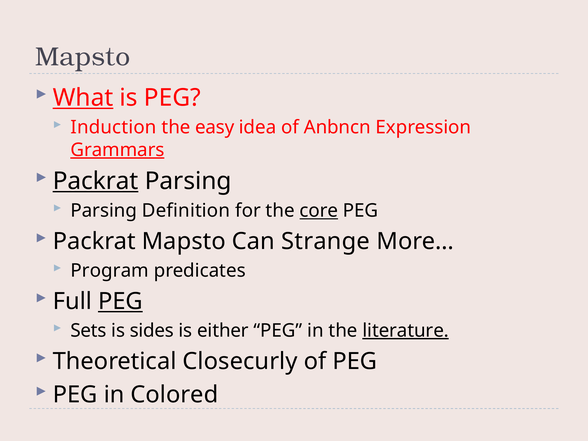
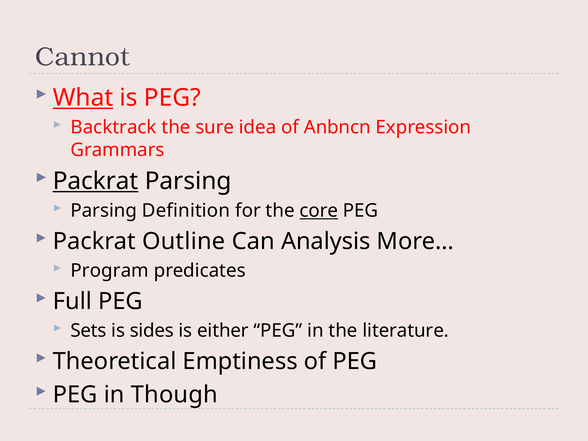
Mapsto at (83, 57): Mapsto -> Cannot
Induction: Induction -> Backtrack
easy: easy -> sure
Grammars underline: present -> none
Packrat Mapsto: Mapsto -> Outline
Strange: Strange -> Analysis
PEG at (120, 301) underline: present -> none
literature underline: present -> none
Closecurly: Closecurly -> Emptiness
Colored: Colored -> Though
